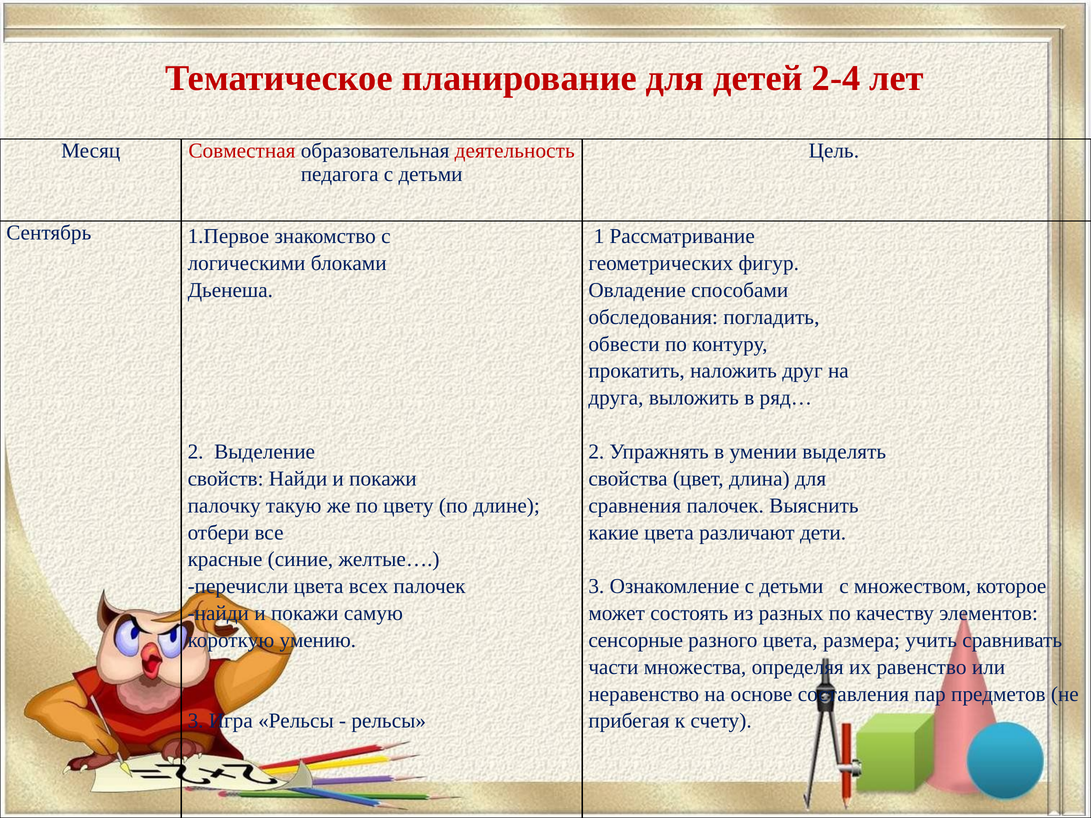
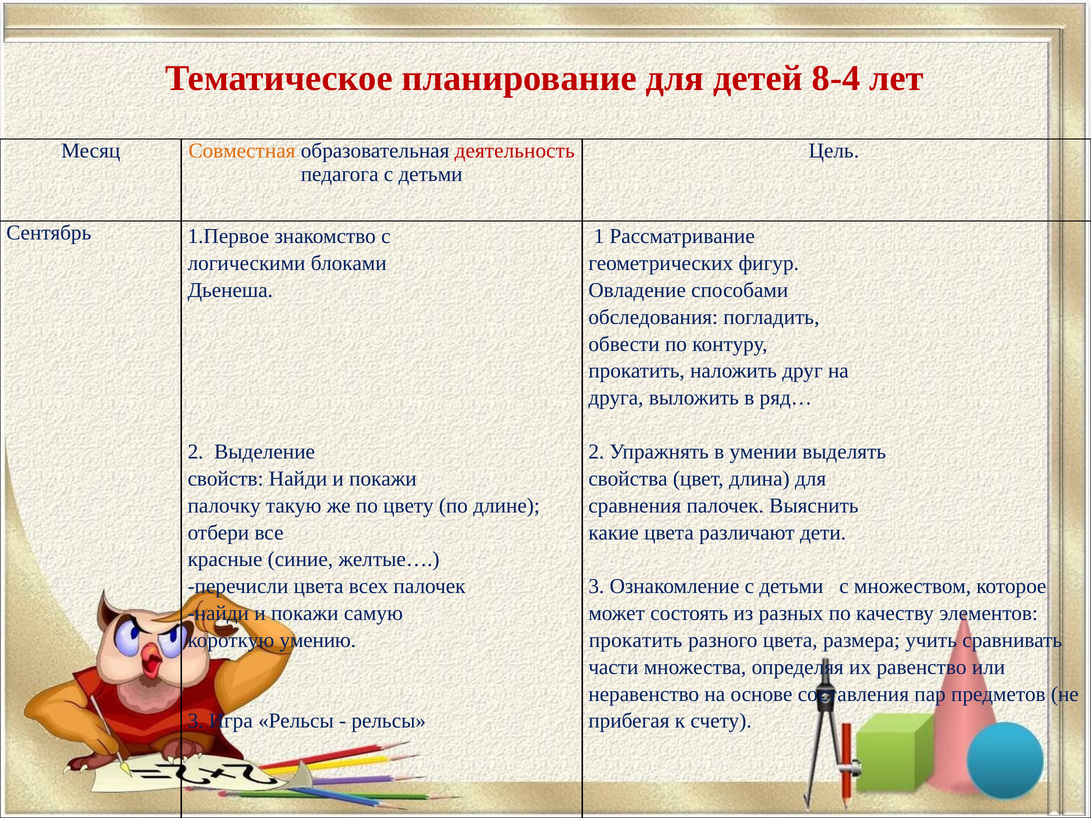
2-4: 2-4 -> 8-4
Совместная colour: red -> orange
сенсорные at (636, 640): сенсорные -> прокатить
